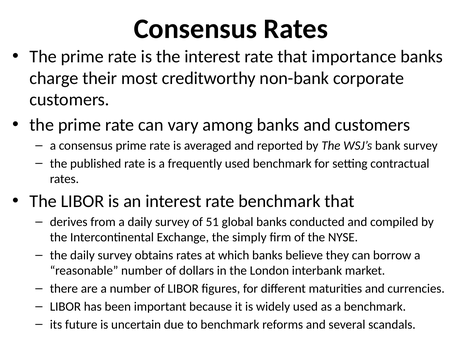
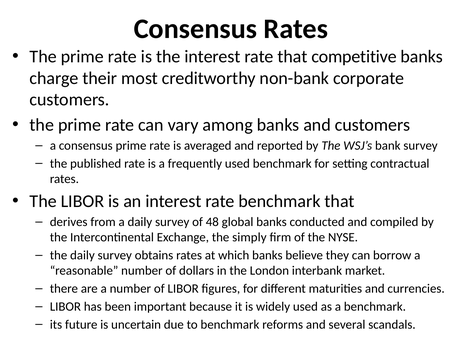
importance: importance -> competitive
51: 51 -> 48
